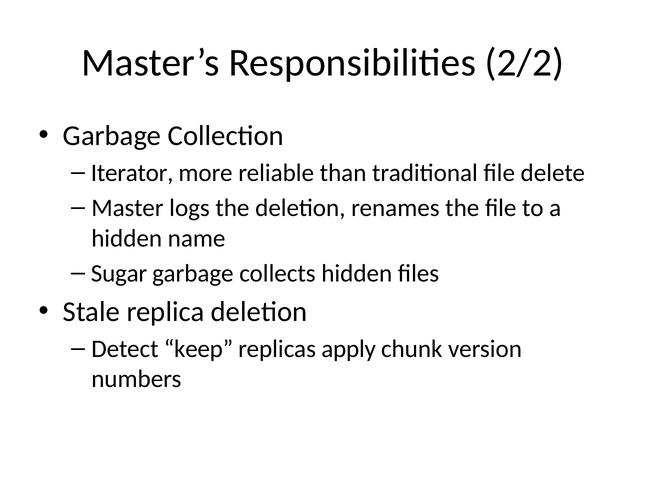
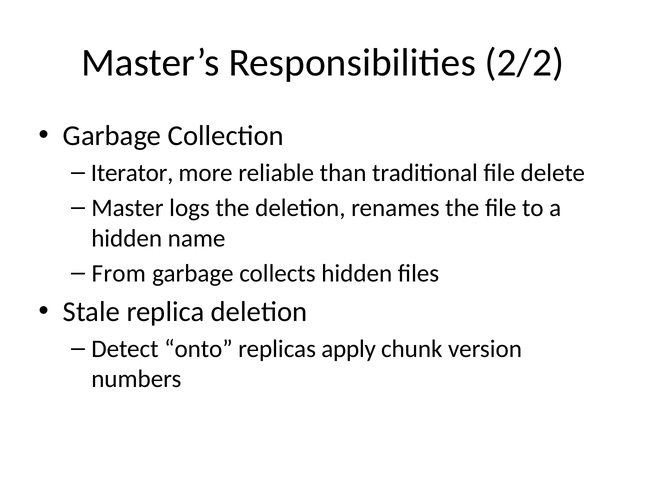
Sugar: Sugar -> From
keep: keep -> onto
